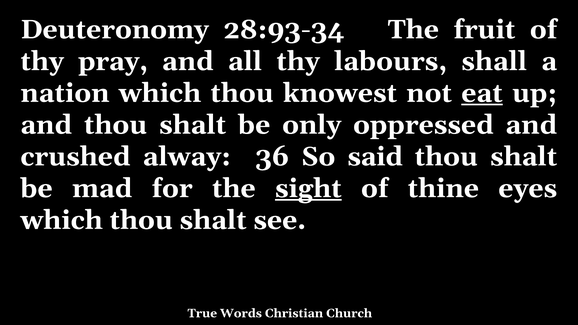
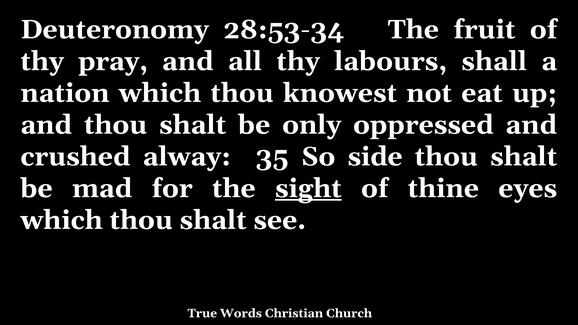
28:93-34: 28:93-34 -> 28:53-34
eat underline: present -> none
36: 36 -> 35
said: said -> side
